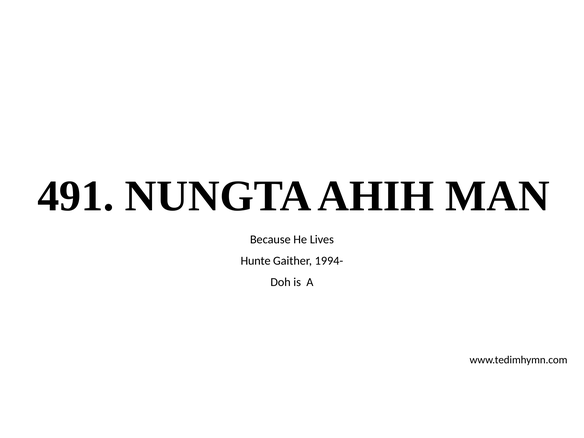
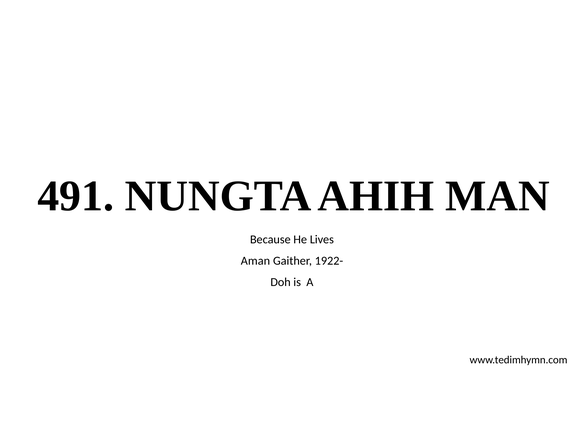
Hunte: Hunte -> Aman
1994-: 1994- -> 1922-
